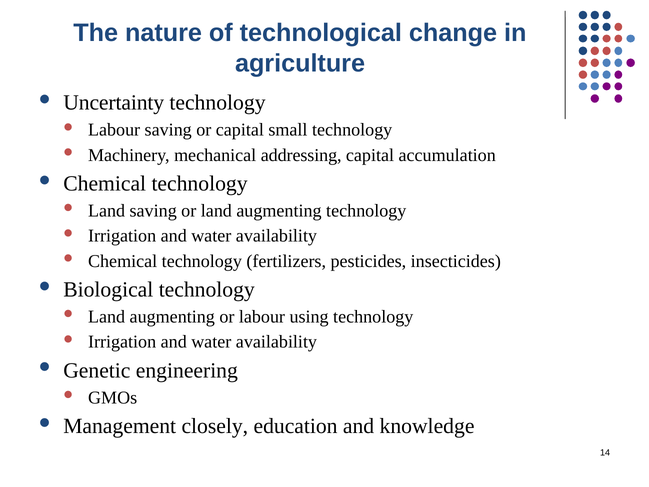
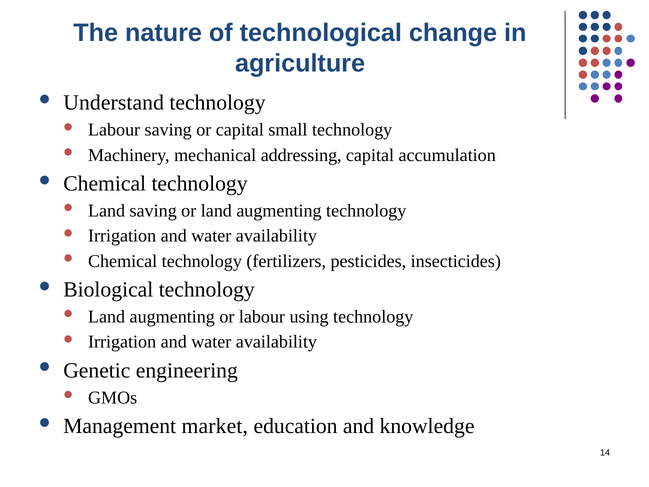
Uncertainty: Uncertainty -> Understand
closely: closely -> market
